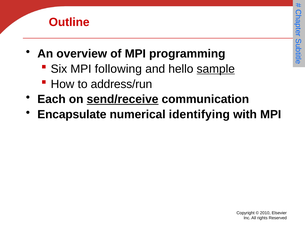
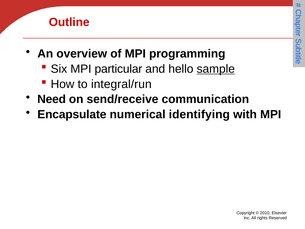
following: following -> particular
address/run: address/run -> integral/run
Each: Each -> Need
send/receive underline: present -> none
